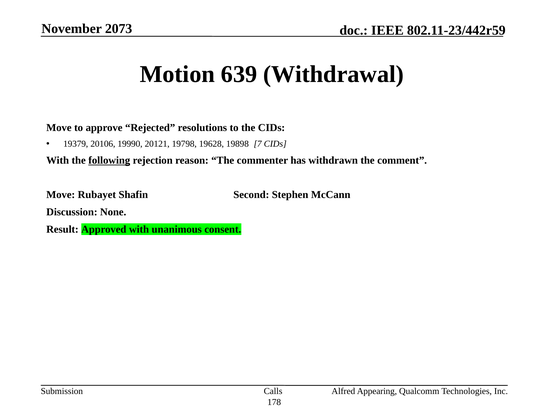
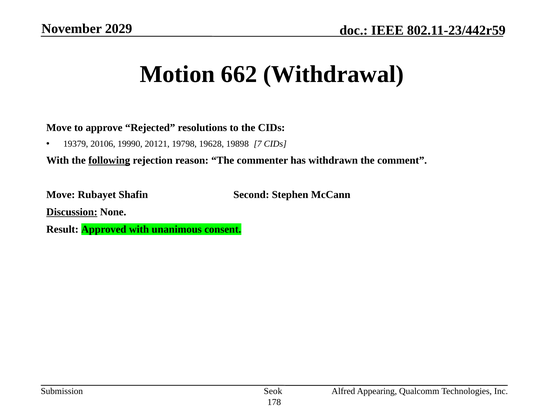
2073: 2073 -> 2029
639: 639 -> 662
Discussion underline: none -> present
Calls: Calls -> Seok
